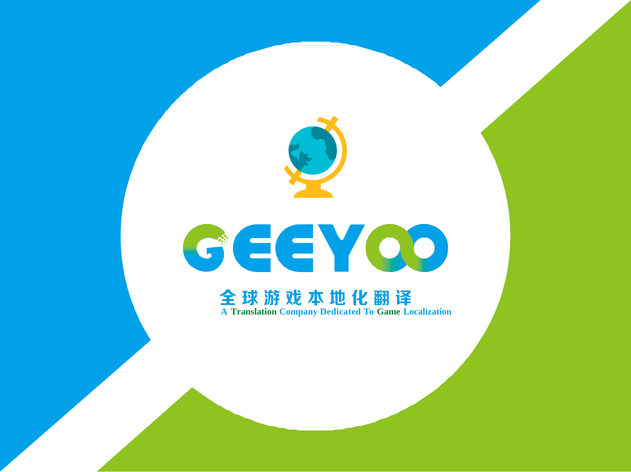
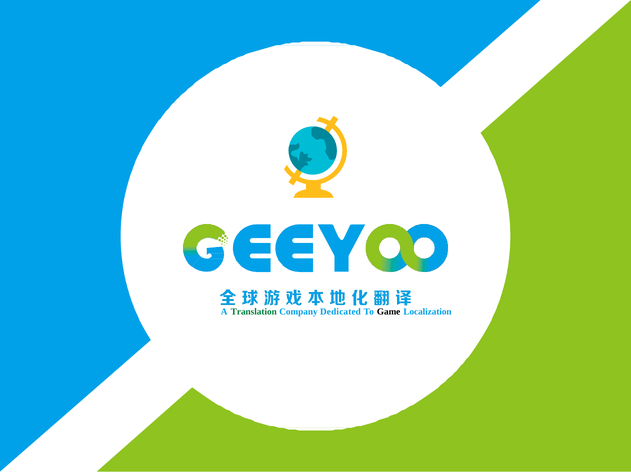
Game colour: green -> black
